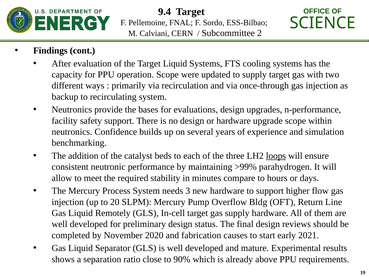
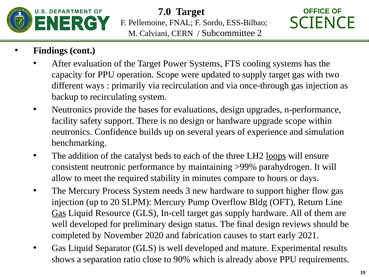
9.4: 9.4 -> 7.0
Target Liquid: Liquid -> Power
Gas at (59, 213) underline: none -> present
Remotely: Remotely -> Resource
